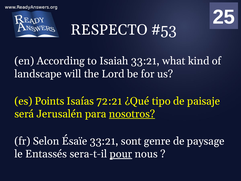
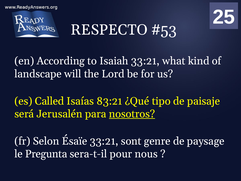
Points: Points -> Called
72:21: 72:21 -> 83:21
Entassés: Entassés -> Pregunta
pour underline: present -> none
